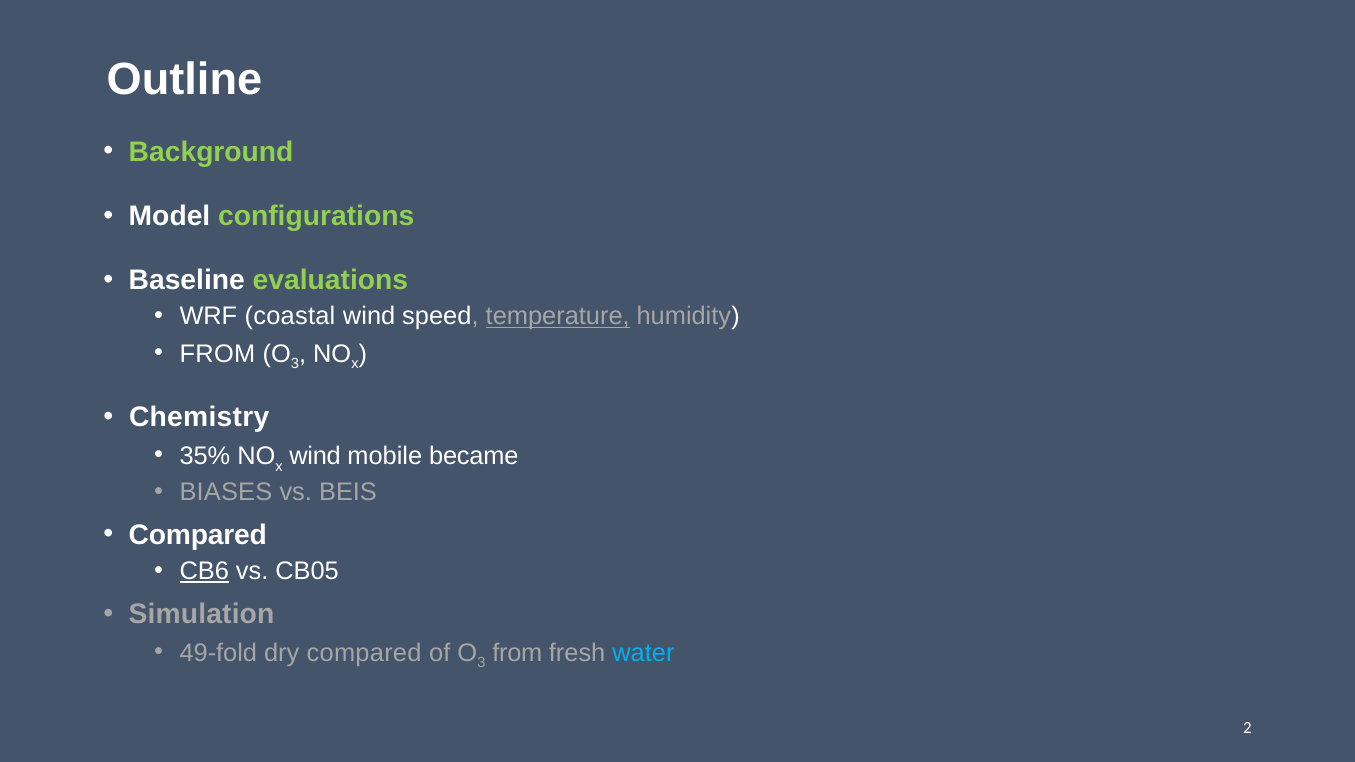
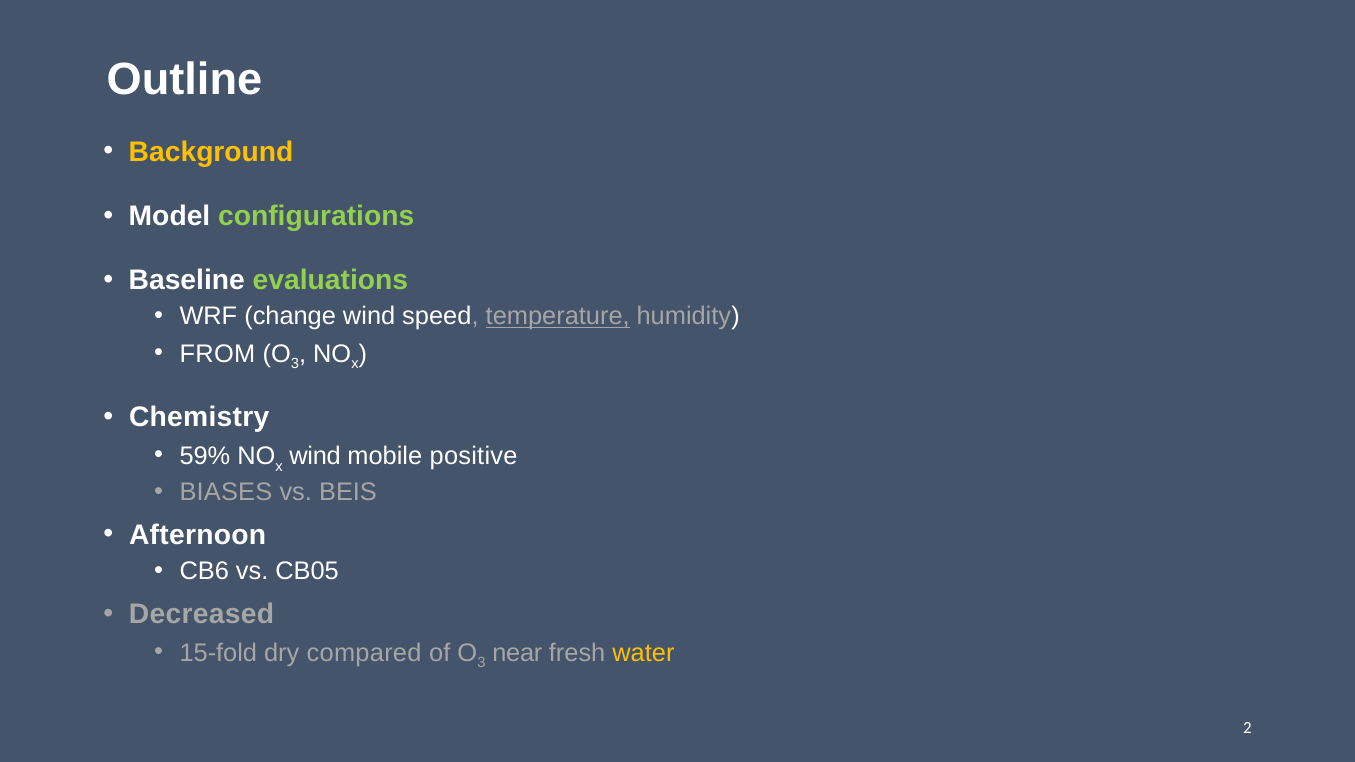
Background colour: light green -> yellow
coastal: coastal -> change
35%: 35% -> 59%
became: became -> positive
Compared at (198, 535): Compared -> Afternoon
CB6 underline: present -> none
Simulation: Simulation -> Decreased
49-fold: 49-fold -> 15-fold
from at (517, 653): from -> near
water colour: light blue -> yellow
